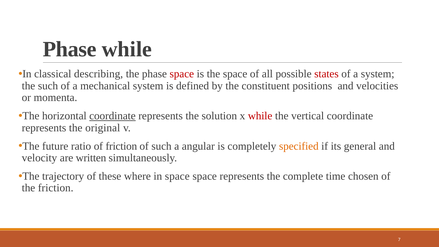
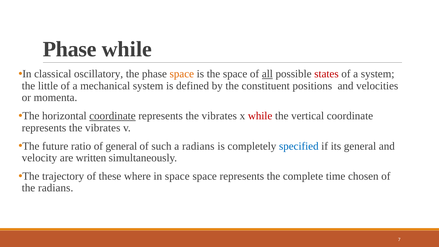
describing: describing -> oscillatory
space at (182, 74) colour: red -> orange
all underline: none -> present
the such: such -> little
solution at (219, 116): solution -> vibrates
original at (103, 128): original -> vibrates
of friction: friction -> general
a angular: angular -> radians
specified colour: orange -> blue
the friction: friction -> radians
